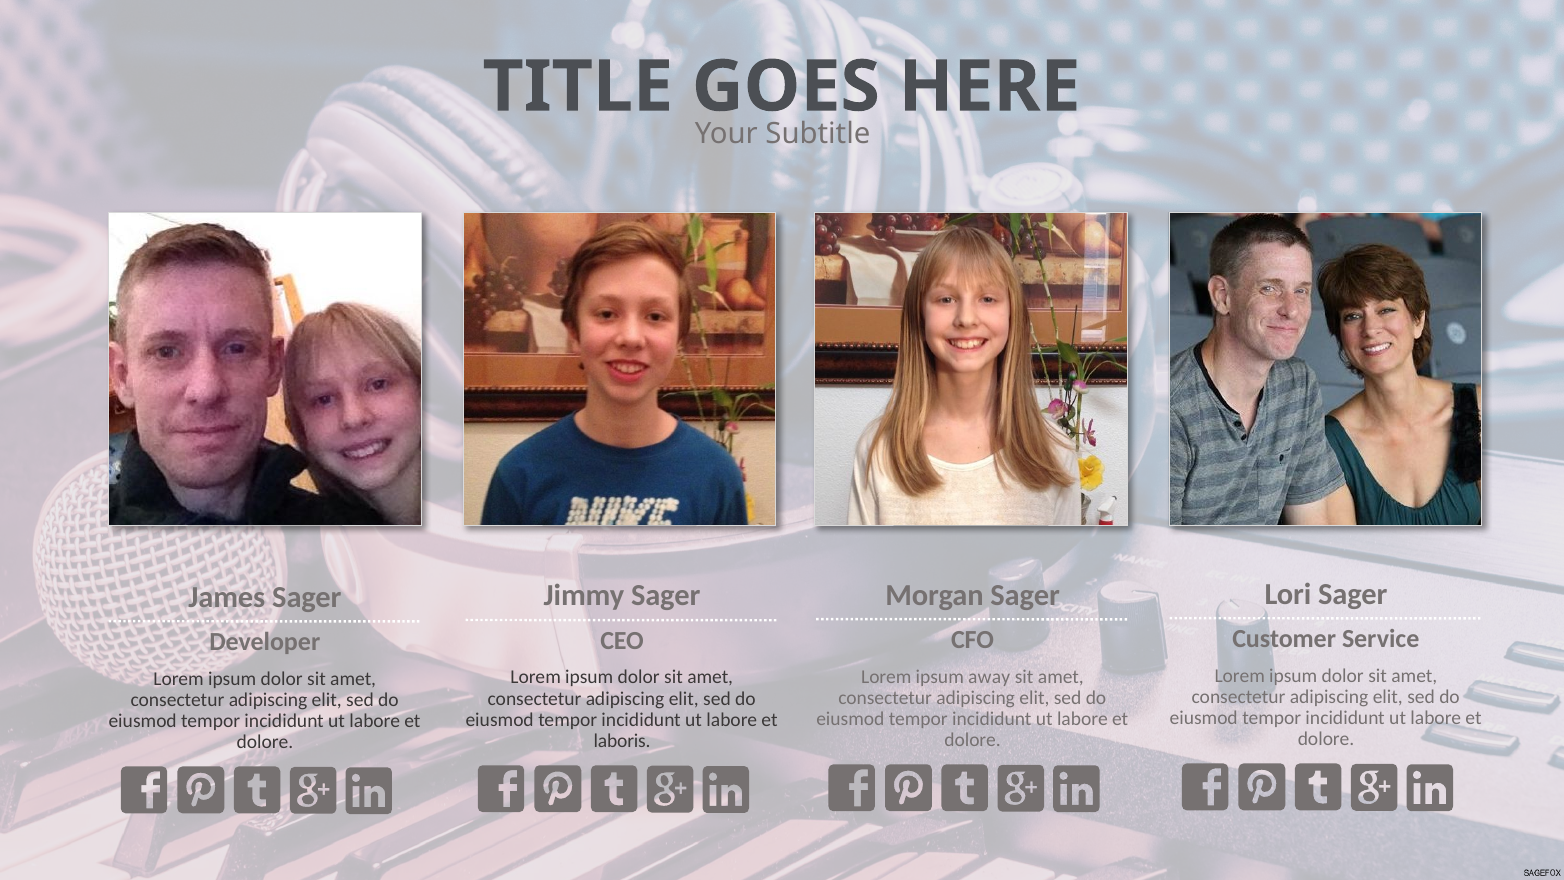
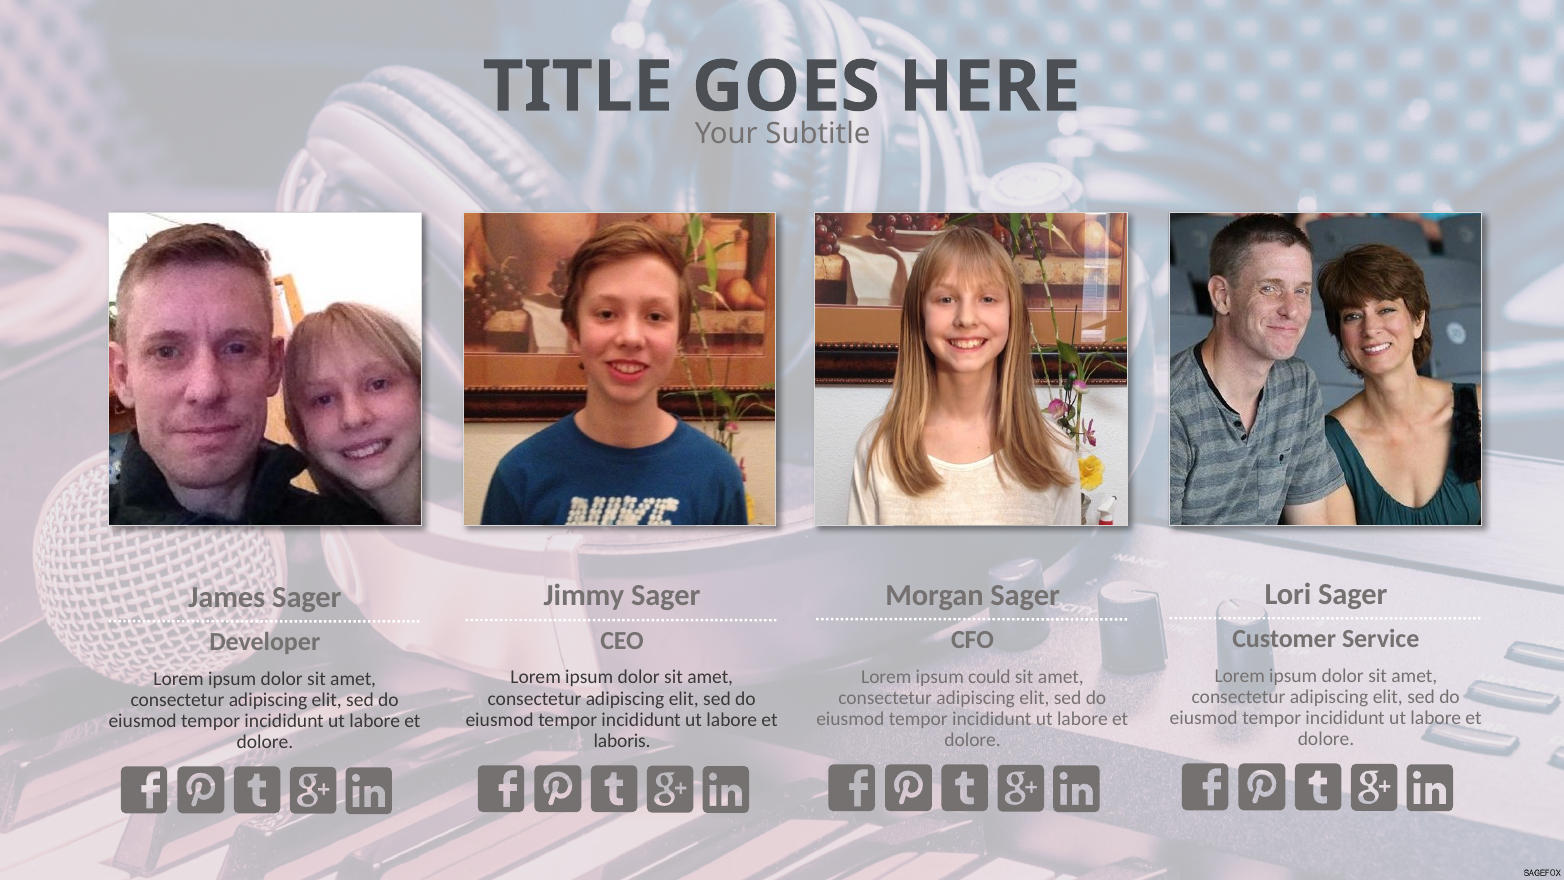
away: away -> could
